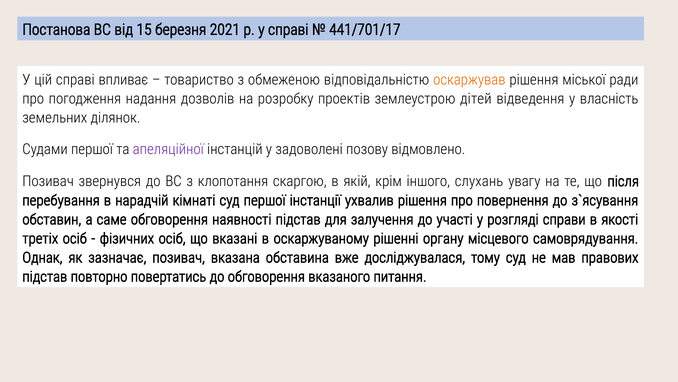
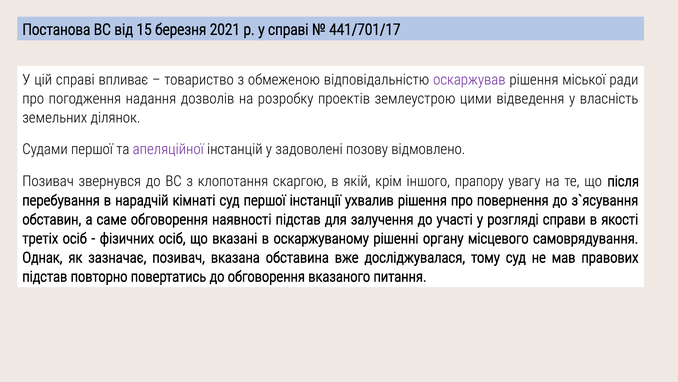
оскаржував colour: orange -> purple
дітей: дітей -> цими
слухань: слухань -> прапору
